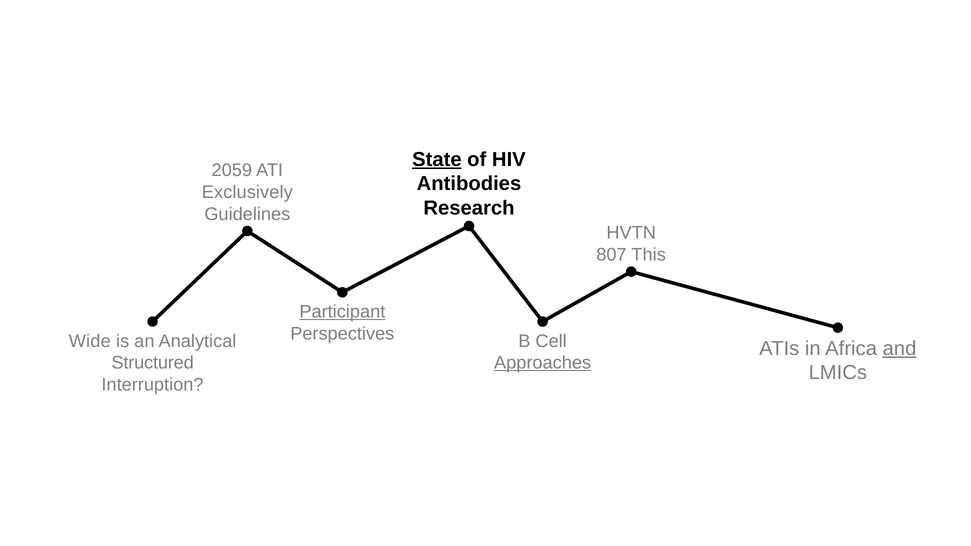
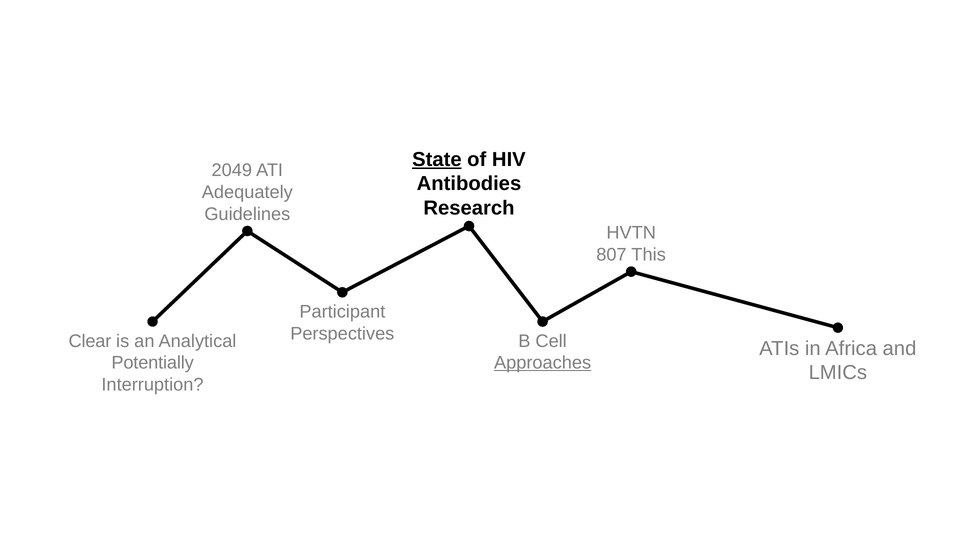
2059: 2059 -> 2049
Exclusively: Exclusively -> Adequately
Participant underline: present -> none
Wide: Wide -> Clear
and underline: present -> none
Structured: Structured -> Potentially
